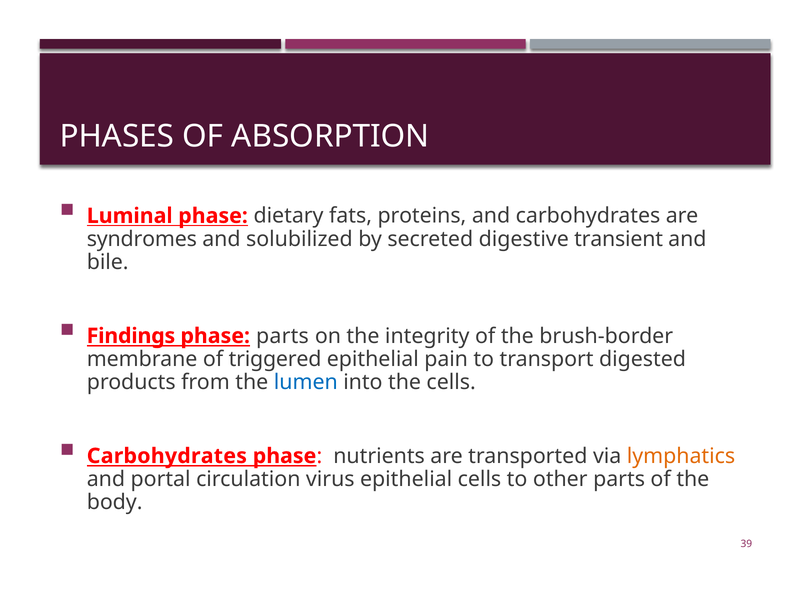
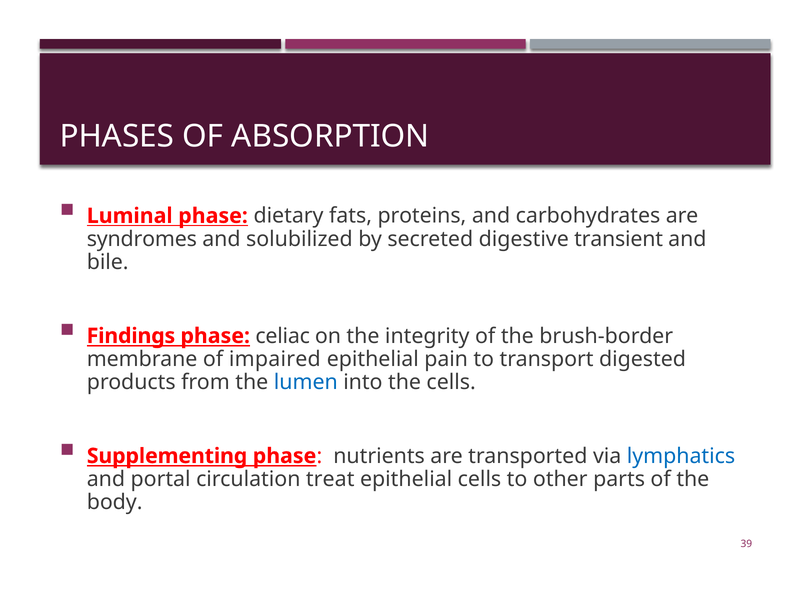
phase parts: parts -> celiac
triggered: triggered -> impaired
Carbohydrates at (167, 456): Carbohydrates -> Supplementing
lymphatics colour: orange -> blue
virus: virus -> treat
